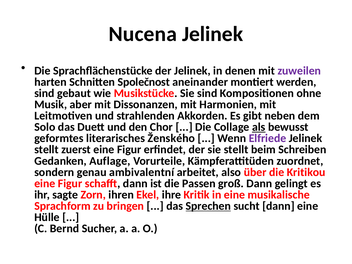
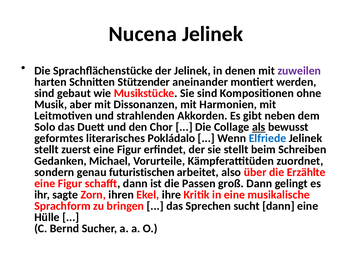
Společnost: Společnost -> Stützender
Ženského: Ženského -> Pokládalo
Elfriede colour: purple -> blue
Auflage: Auflage -> Michael
ambivalentní: ambivalentní -> futuristischen
Kritikou: Kritikou -> Erzählte
Sprechen underline: present -> none
